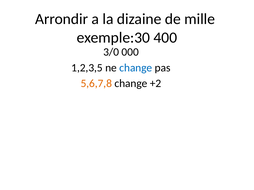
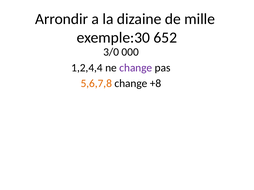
400: 400 -> 652
1,2,3,5: 1,2,3,5 -> 1,2,4,4
change at (136, 68) colour: blue -> purple
+2: +2 -> +8
